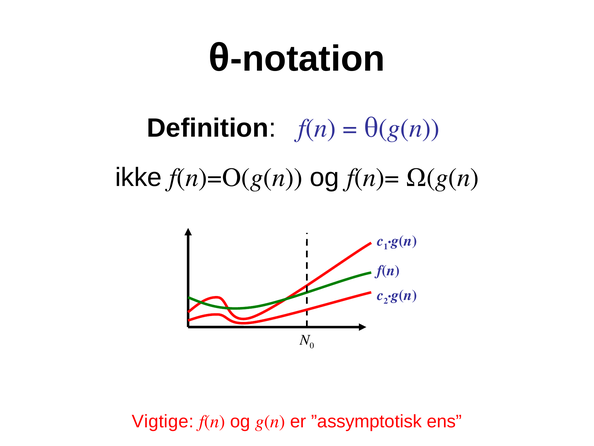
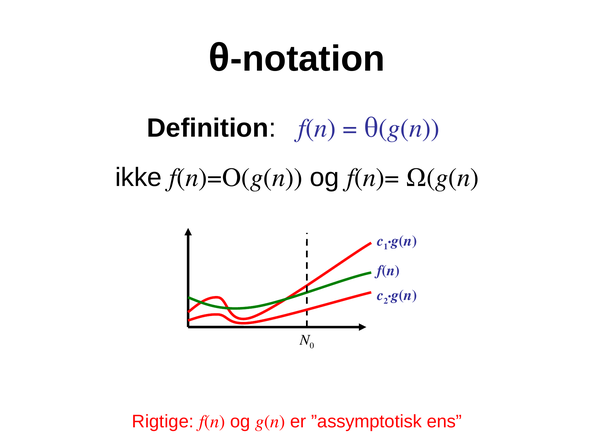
Vigtige: Vigtige -> Rigtige
